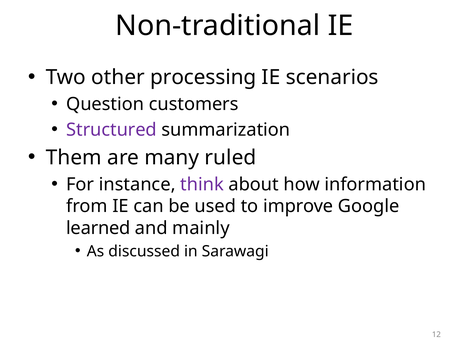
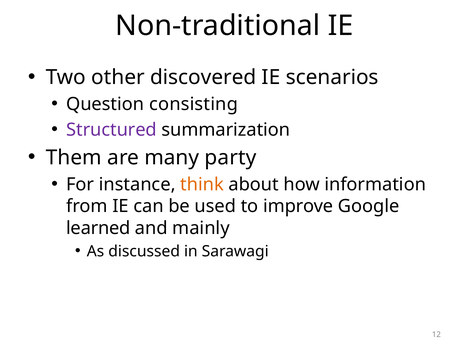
processing: processing -> discovered
customers: customers -> consisting
ruled: ruled -> party
think colour: purple -> orange
